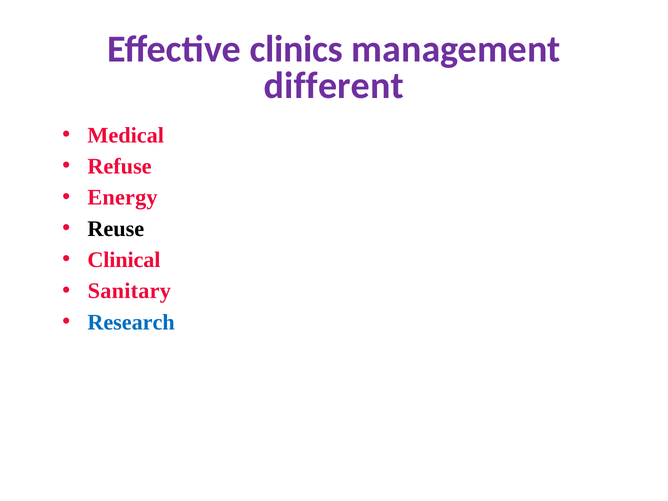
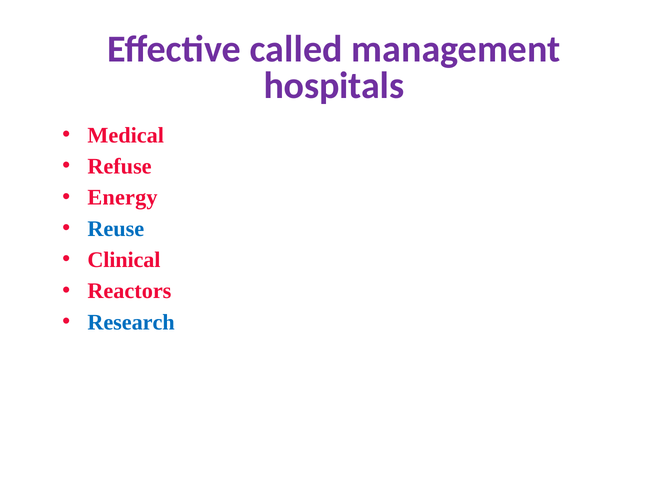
clinics: clinics -> called
different: different -> hospitals
Reuse colour: black -> blue
Sanitary: Sanitary -> Reactors
